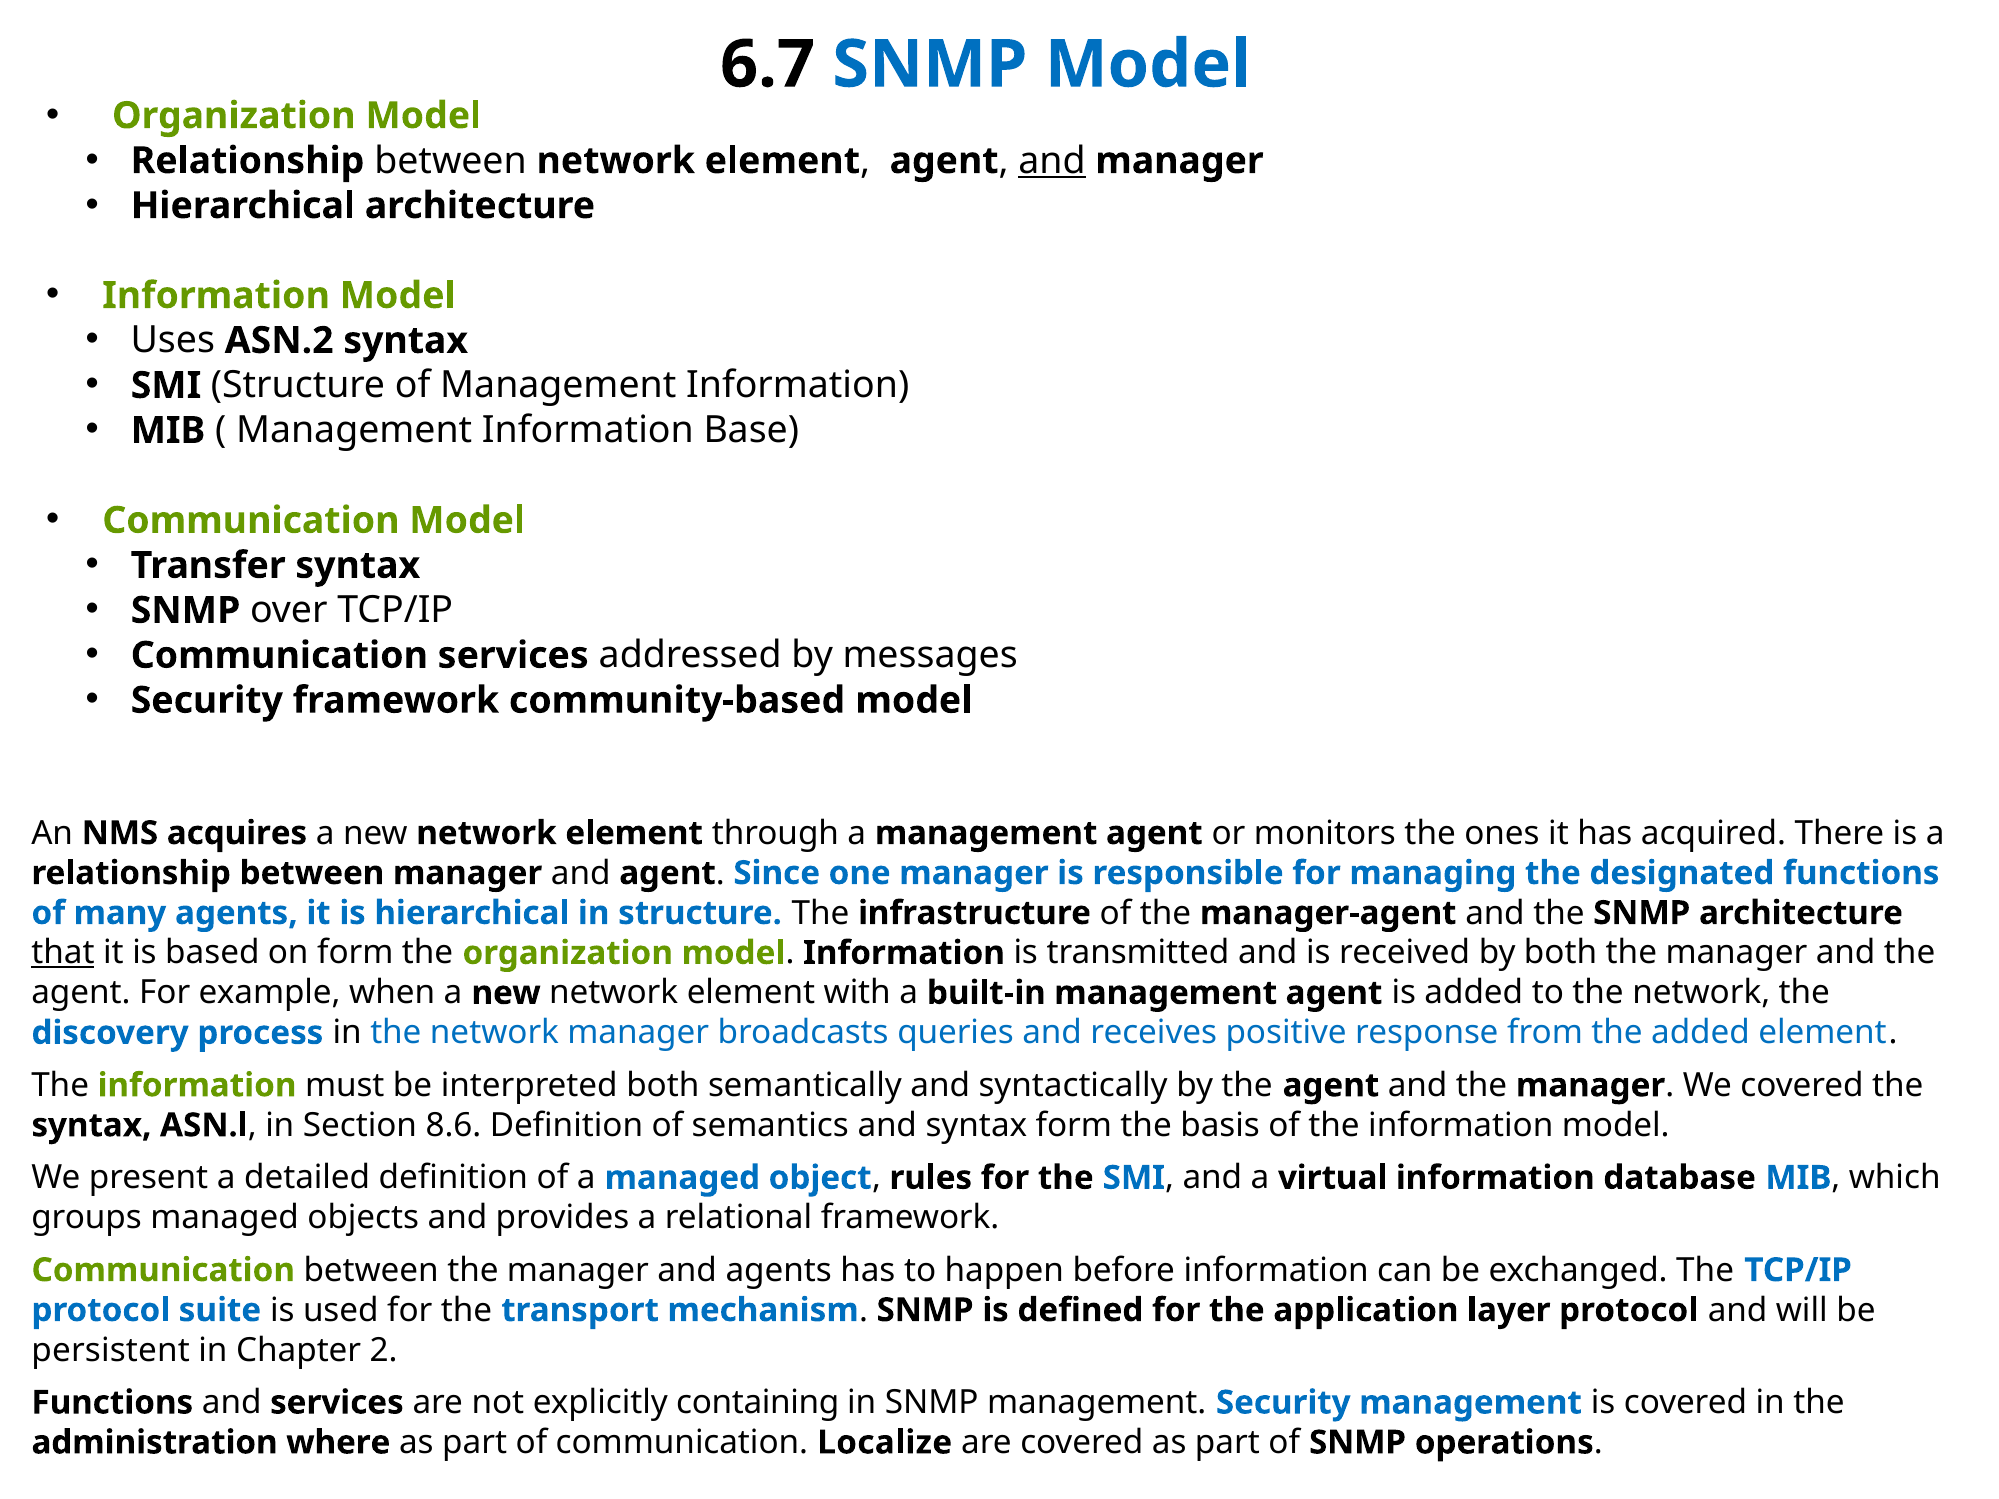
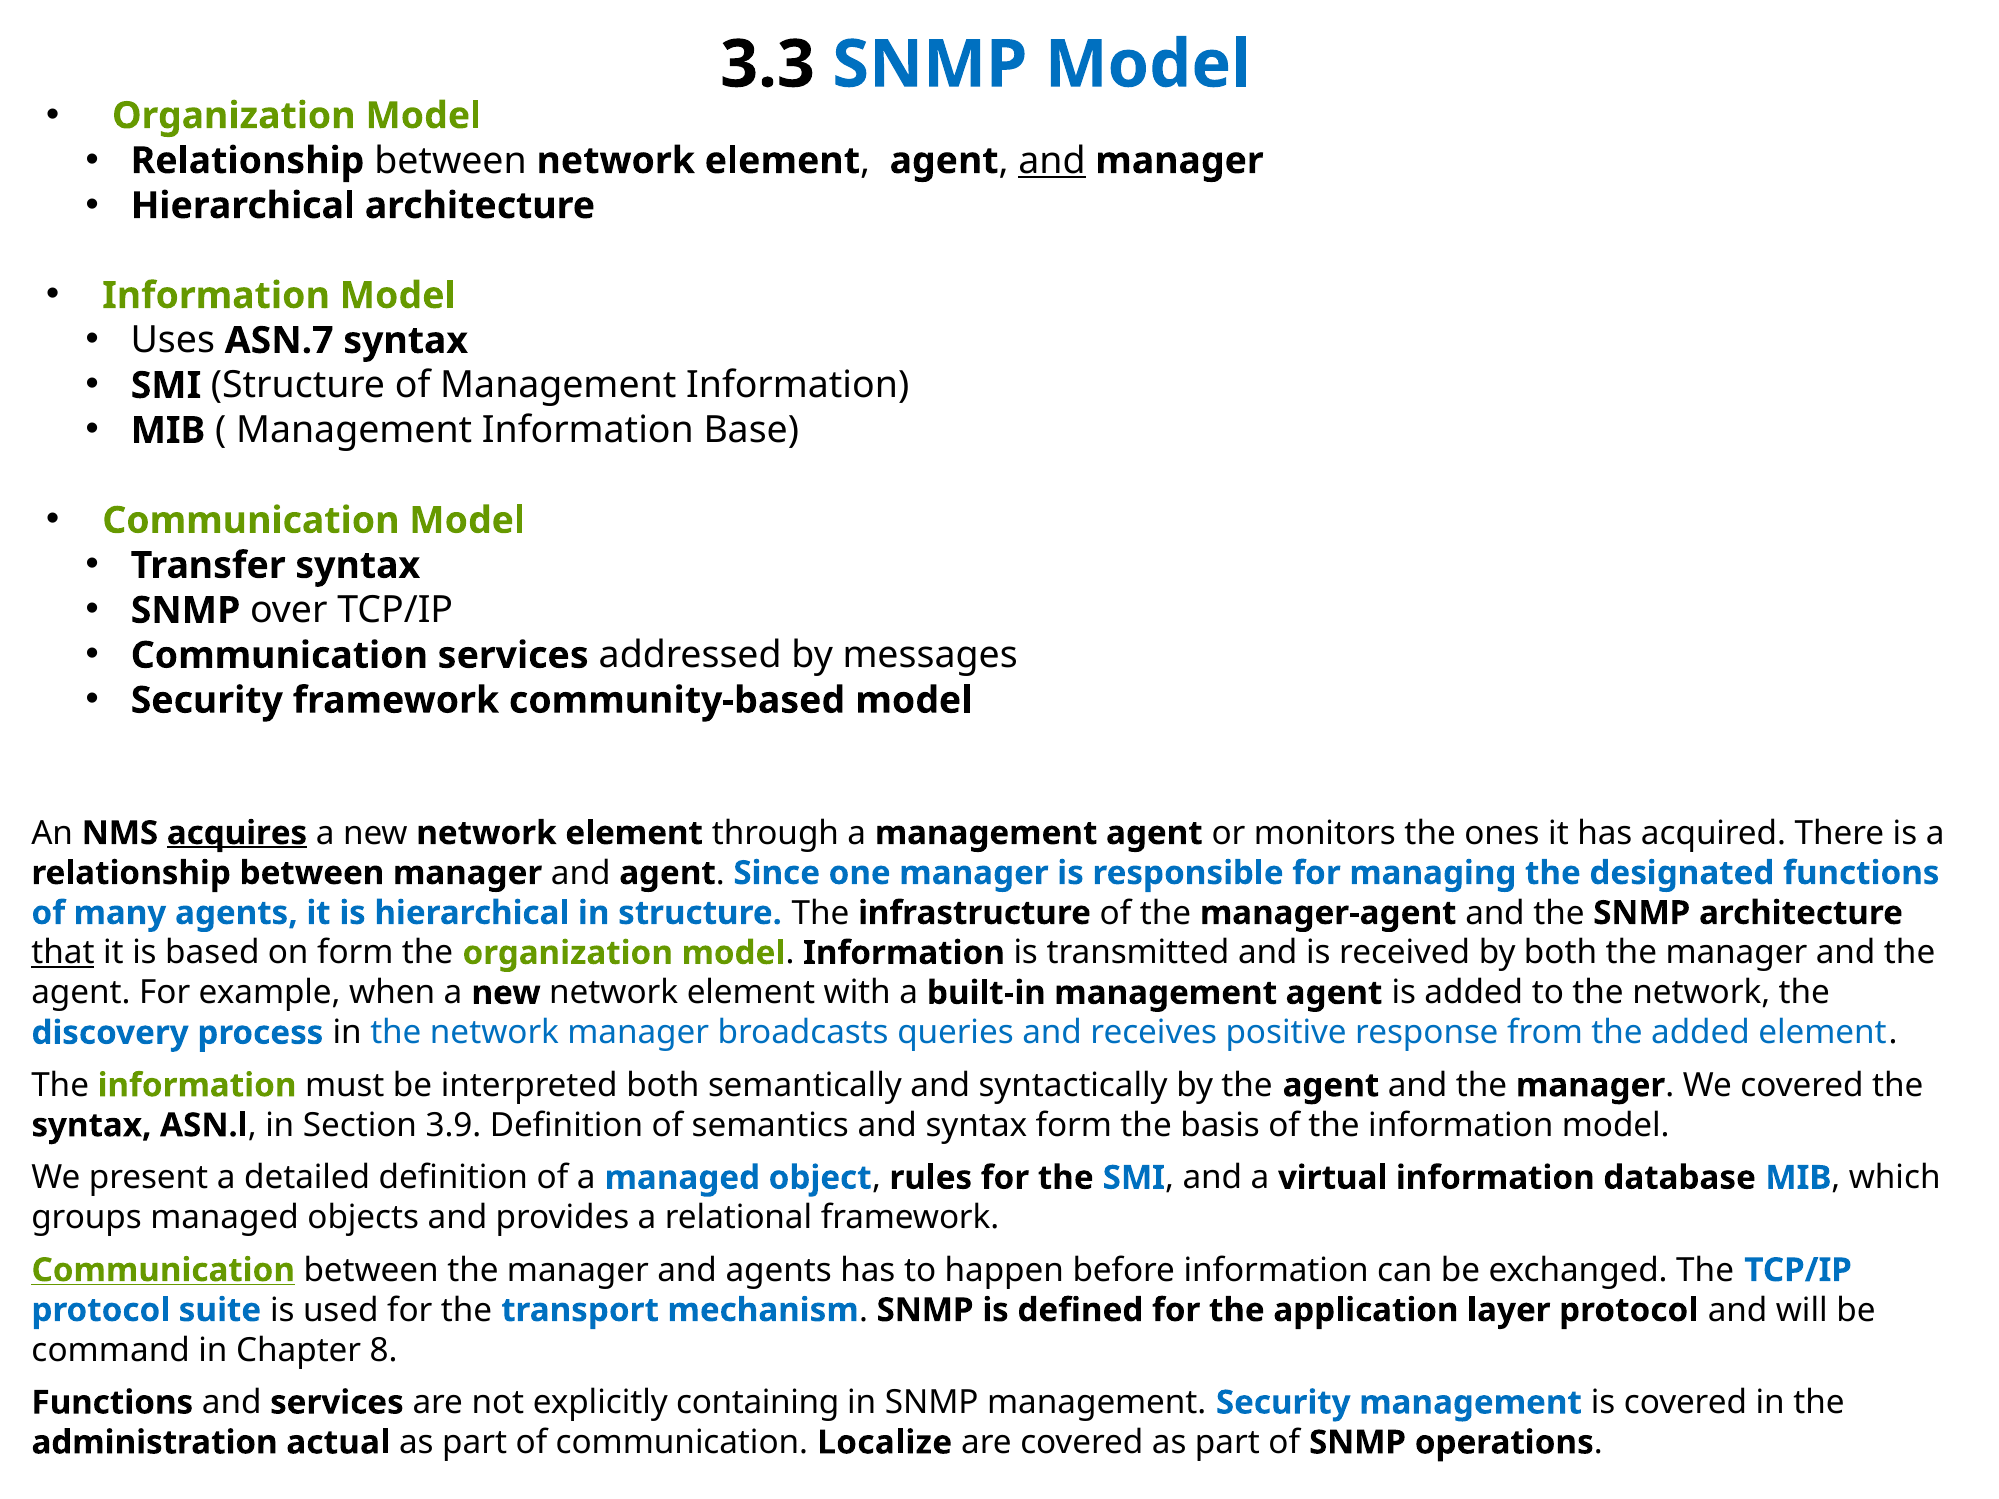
6.7: 6.7 -> 3.3
ASN.2: ASN.2 -> ASN.7
acquires underline: none -> present
8.6: 8.6 -> 3.9
Communication at (163, 1270) underline: none -> present
persistent: persistent -> command
2: 2 -> 8
where: where -> actual
